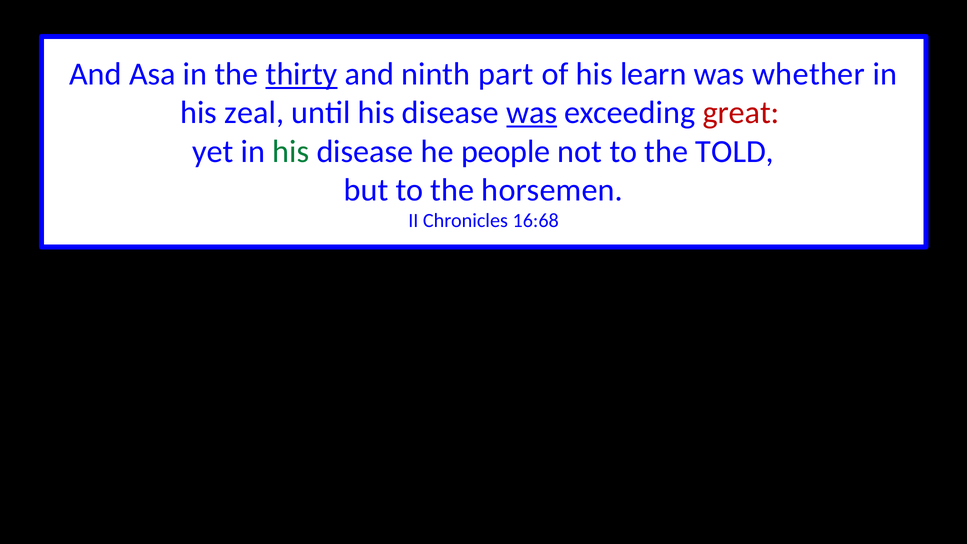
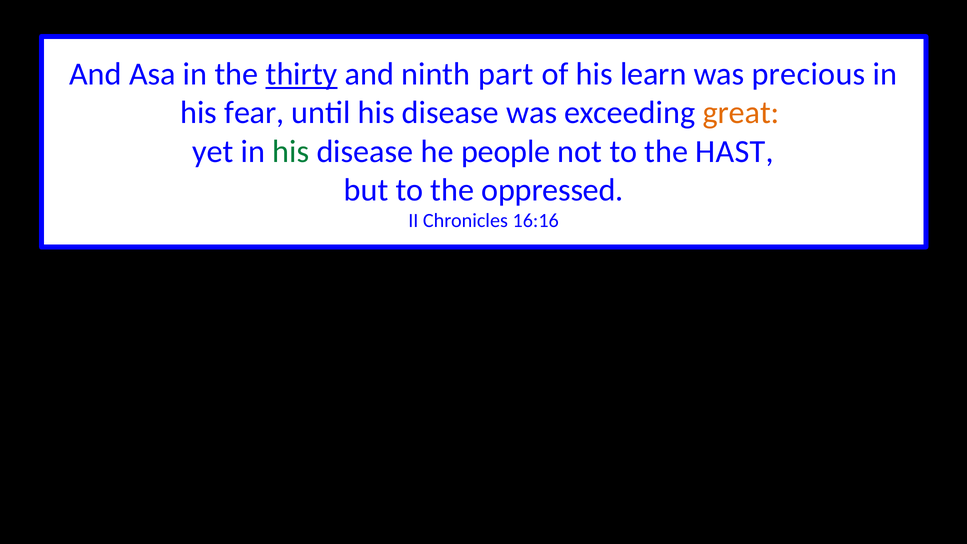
whether: whether -> precious
zeal: zeal -> fear
was at (532, 113) underline: present -> none
great colour: red -> orange
TOLD: TOLD -> HAST
horsemen: horsemen -> oppressed
16:68: 16:68 -> 16:16
